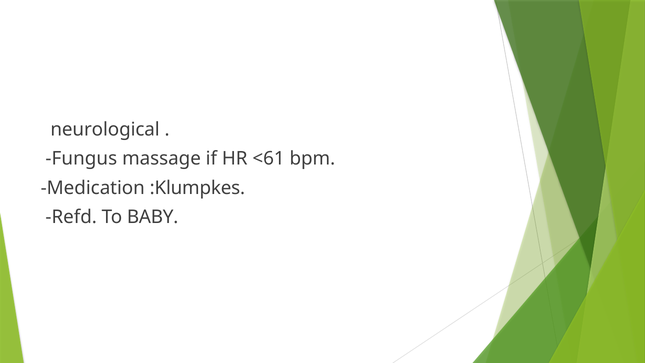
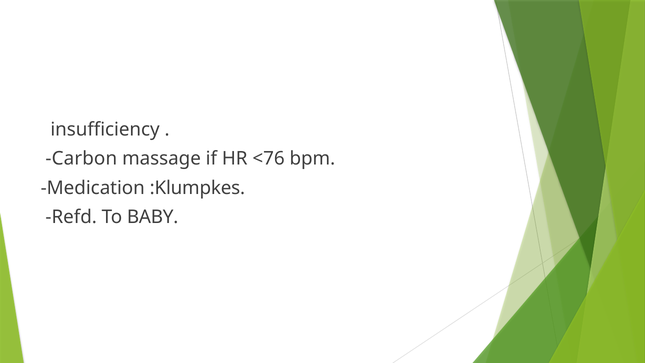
neurological: neurological -> insufficiency
Fungus: Fungus -> Carbon
<61: <61 -> <76
